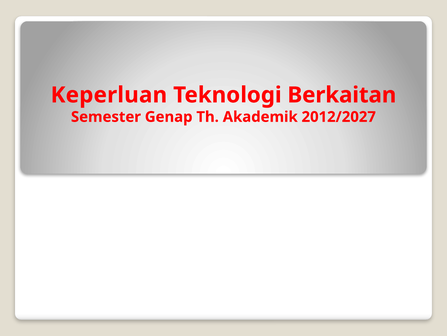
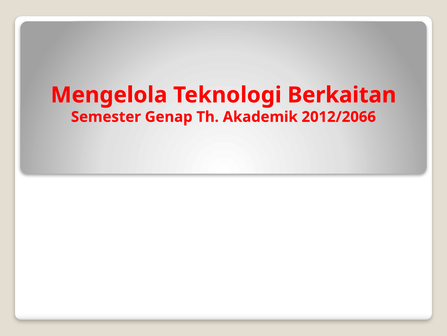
Keperluan: Keperluan -> Mengelola
2012/2027: 2012/2027 -> 2012/2066
